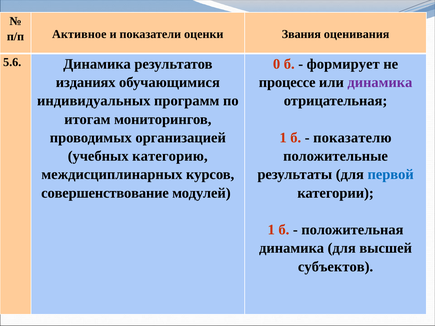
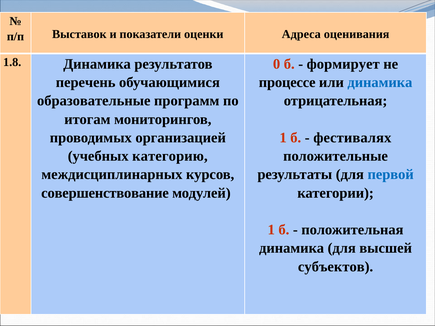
Активное: Активное -> Выставок
Звания: Звания -> Адреса
5.6: 5.6 -> 1.8
изданиях: изданиях -> перечень
динамика at (380, 82) colour: purple -> blue
индивидуальных: индивидуальных -> образовательные
показателю: показателю -> фестивалях
